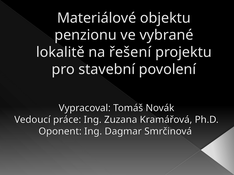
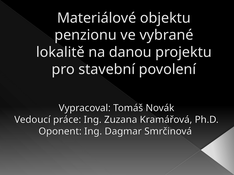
řešení: řešení -> danou
